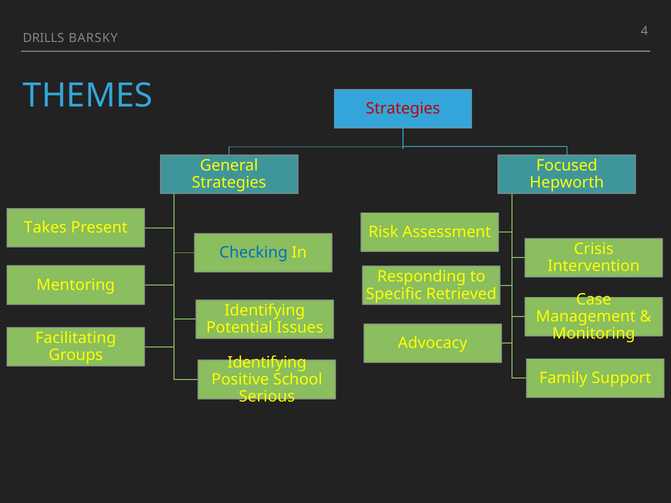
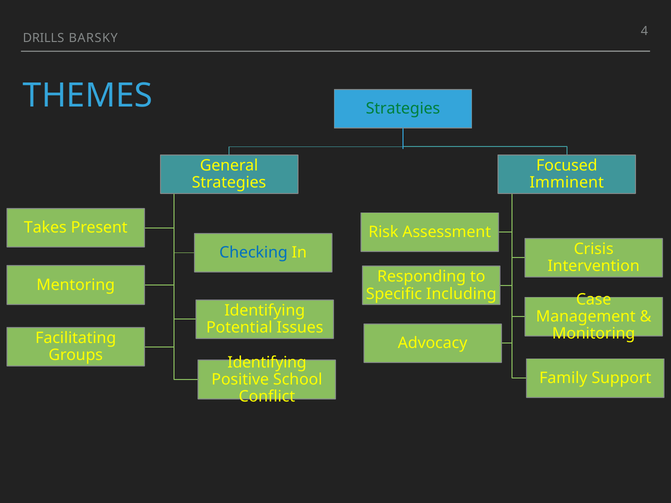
Strategies at (403, 109) colour: red -> green
Hepworth: Hepworth -> Imminent
Retrieved: Retrieved -> Including
Serious: Serious -> Conflict
